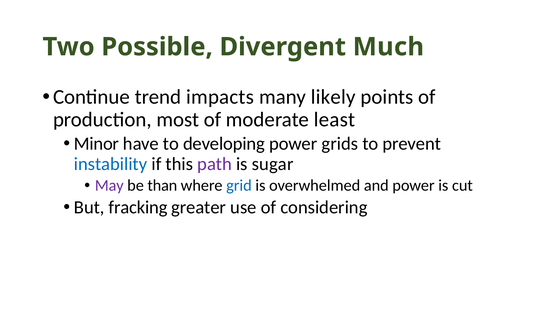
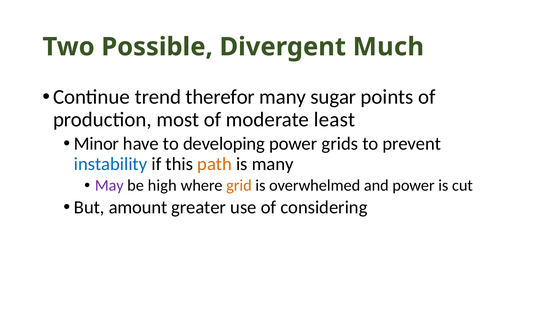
impacts: impacts -> therefor
likely: likely -> sugar
path colour: purple -> orange
is sugar: sugar -> many
than: than -> high
grid colour: blue -> orange
fracking: fracking -> amount
